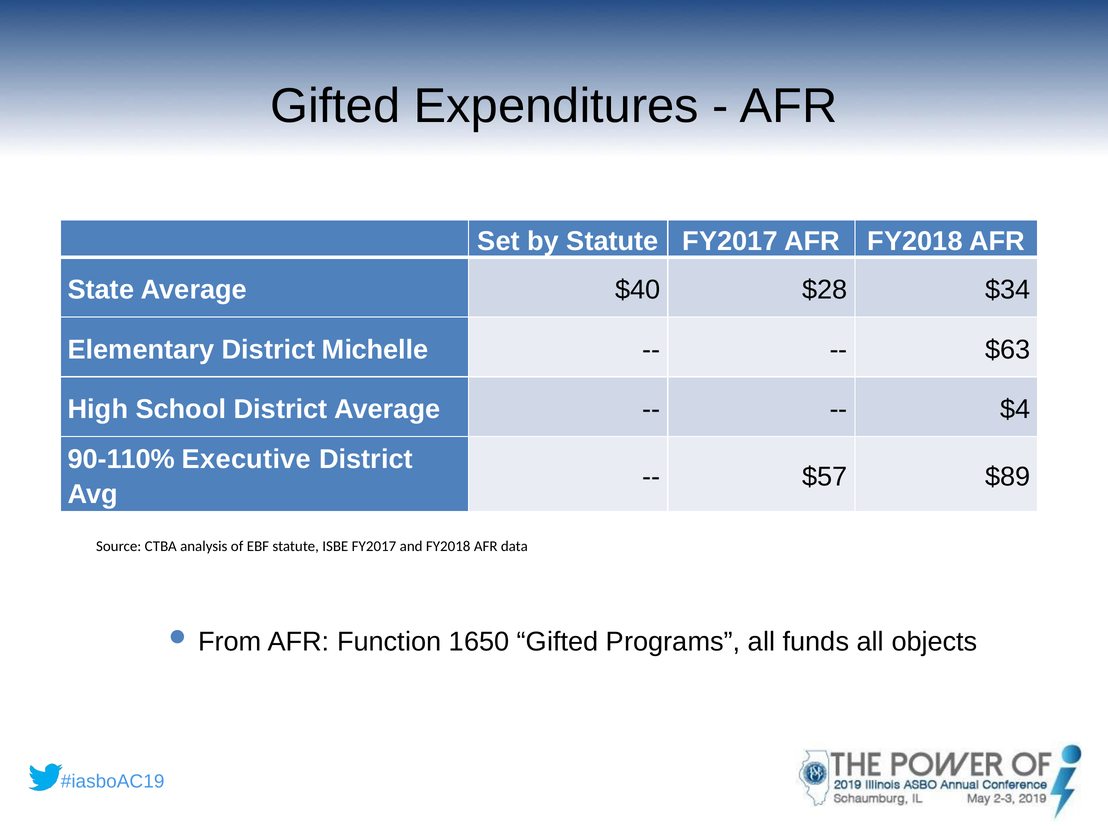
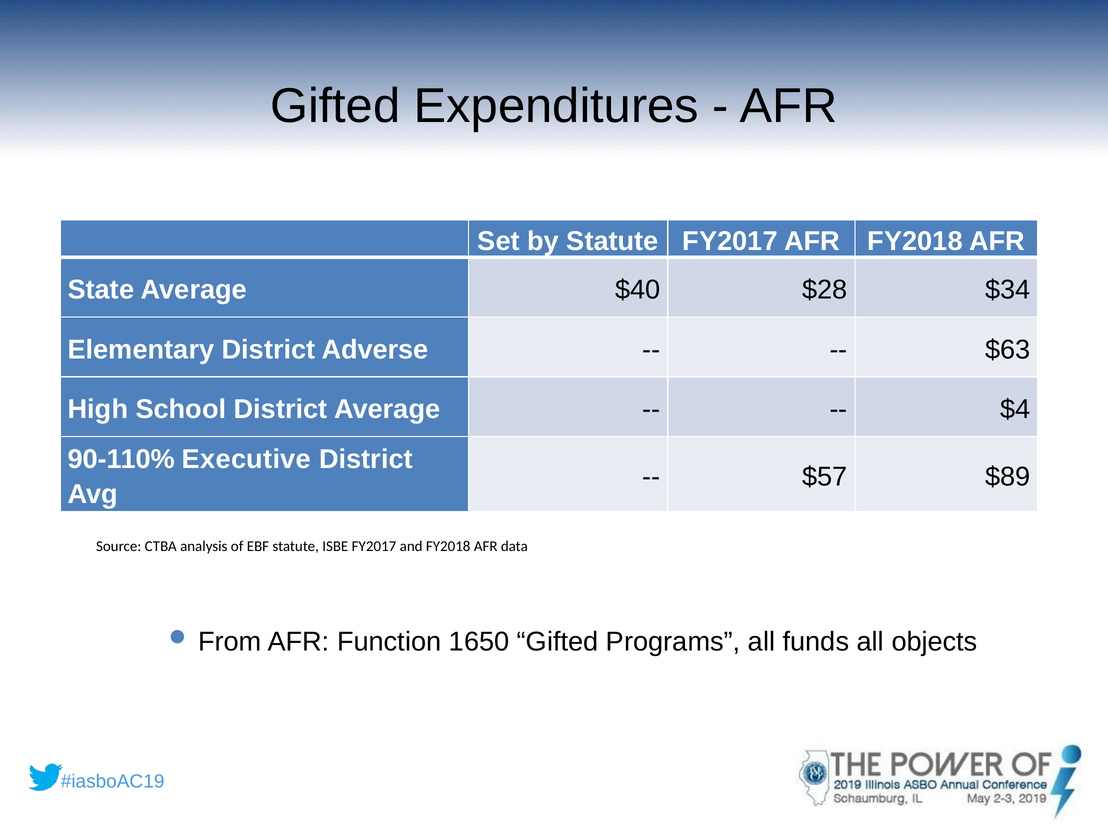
Michelle: Michelle -> Adverse
